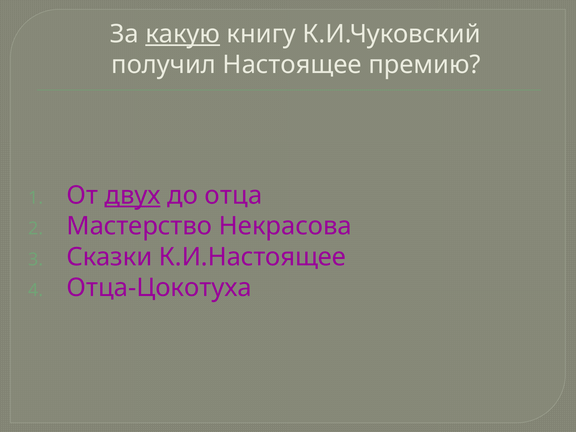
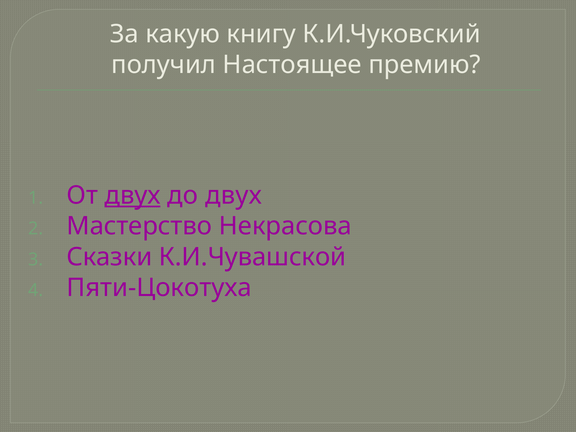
какую underline: present -> none
до отца: отца -> двух
К.И.Настоящее: К.И.Настоящее -> К.И.Чувашской
Отца-Цокотуха: Отца-Цокотуха -> Пяти-Цокотуха
